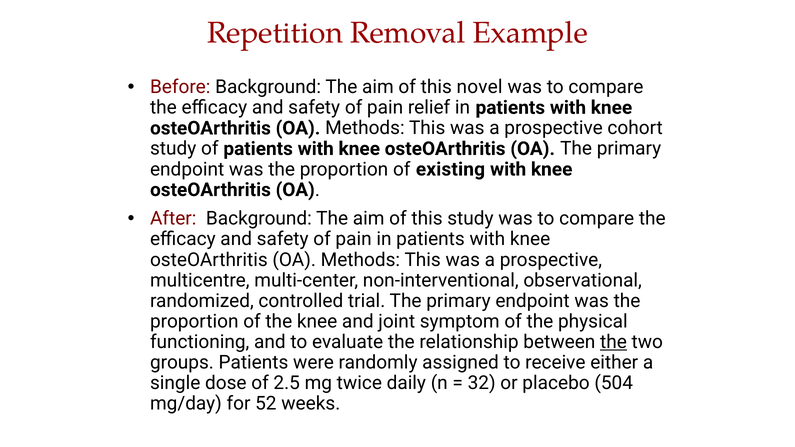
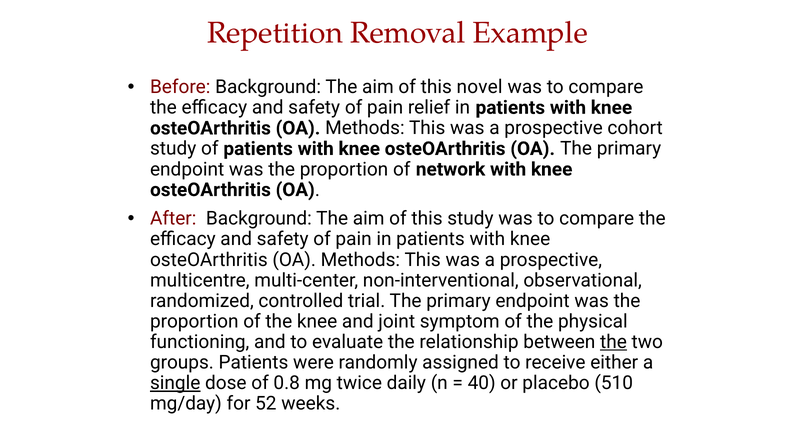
existing: existing -> network
single underline: none -> present
2.5: 2.5 -> 0.8
32: 32 -> 40
504: 504 -> 510
